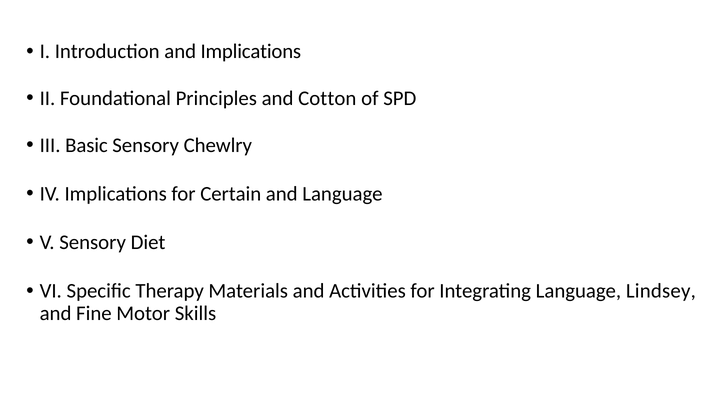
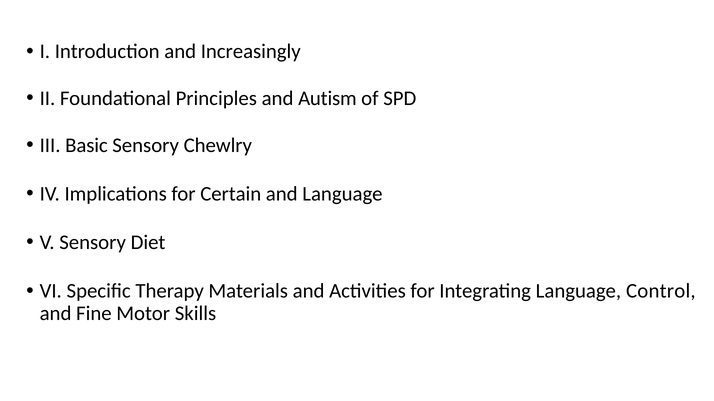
and Implications: Implications -> Increasingly
Cotton: Cotton -> Autism
Lindsey: Lindsey -> Control
